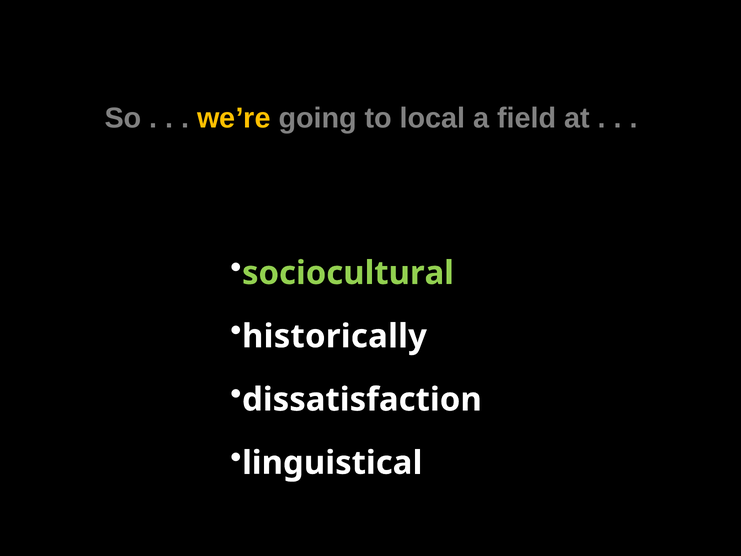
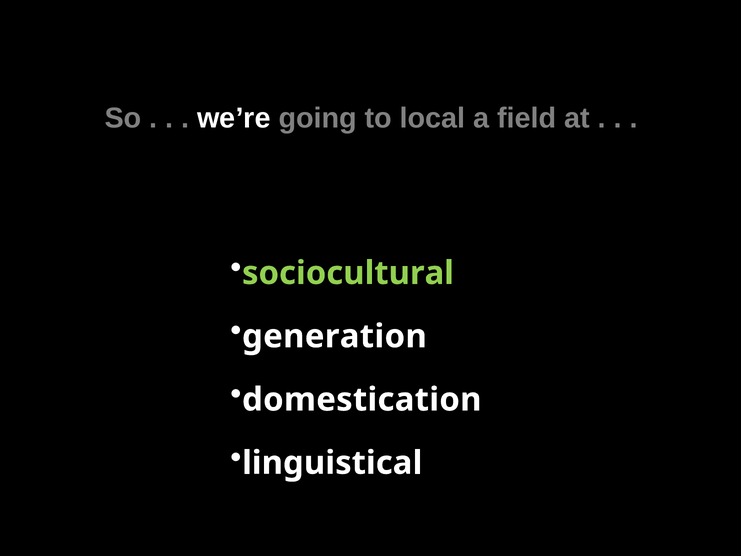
we’re colour: yellow -> white
historically: historically -> generation
dissatisfaction: dissatisfaction -> domestication
